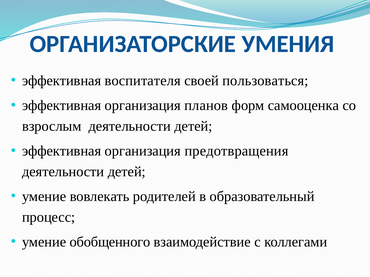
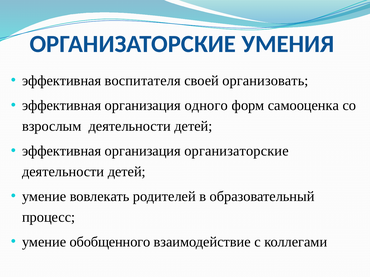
пользоваться: пользоваться -> организовать
планов: планов -> одного
организация предотвращения: предотвращения -> организаторские
